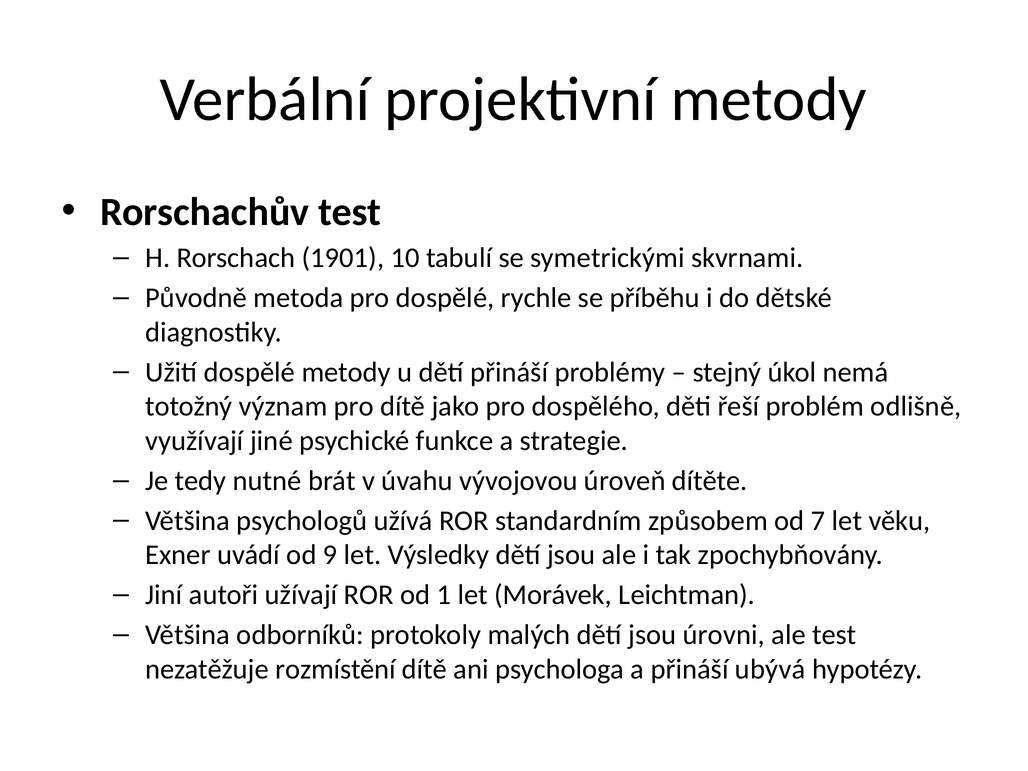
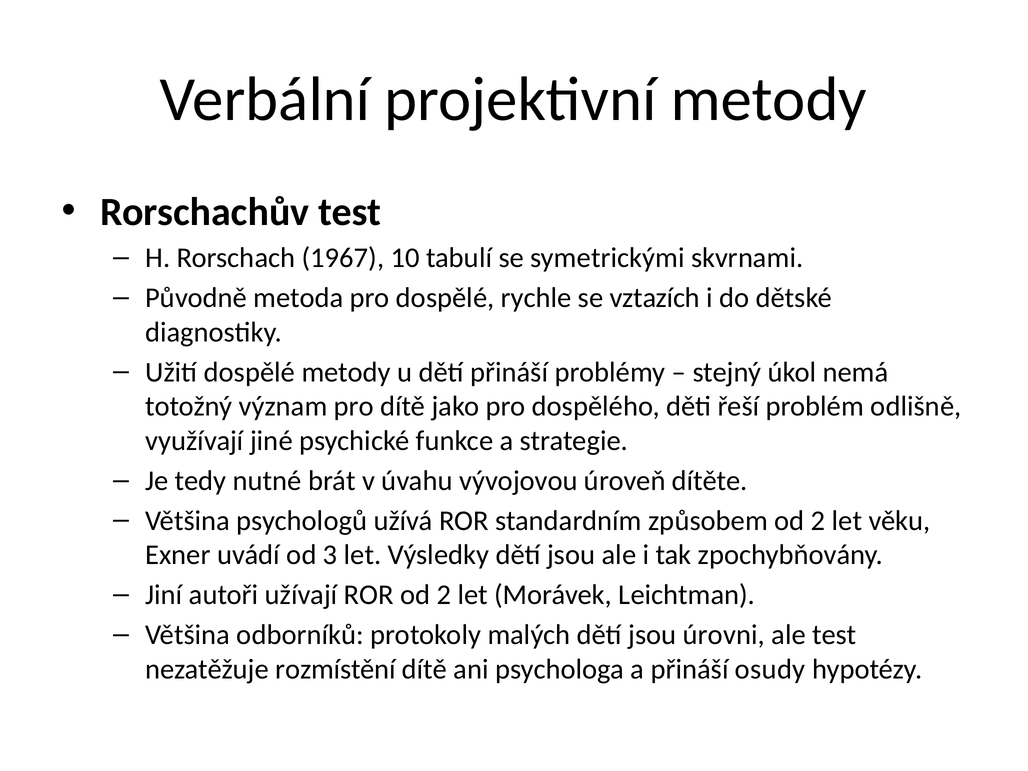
1901: 1901 -> 1967
příběhu: příběhu -> vztazích
způsobem od 7: 7 -> 2
9: 9 -> 3
ROR od 1: 1 -> 2
ubývá: ubývá -> osudy
